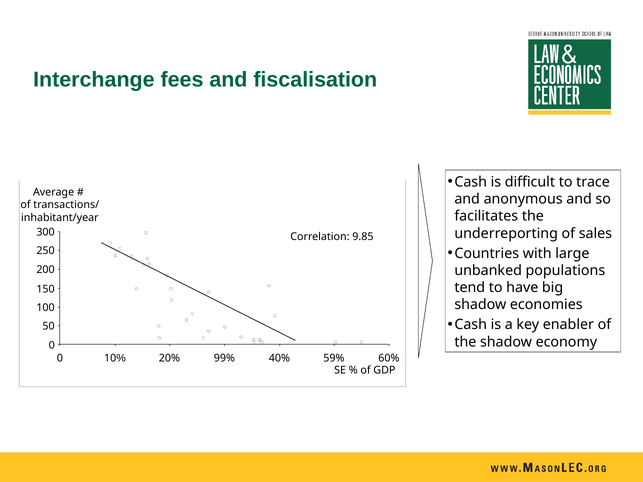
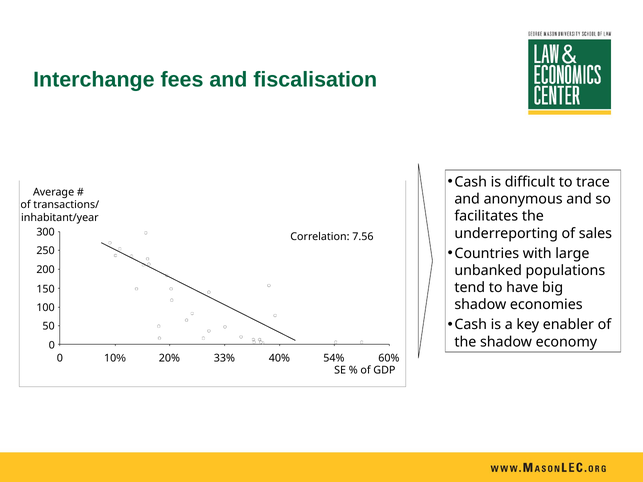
9.85: 9.85 -> 7.56
99%: 99% -> 33%
59%: 59% -> 54%
